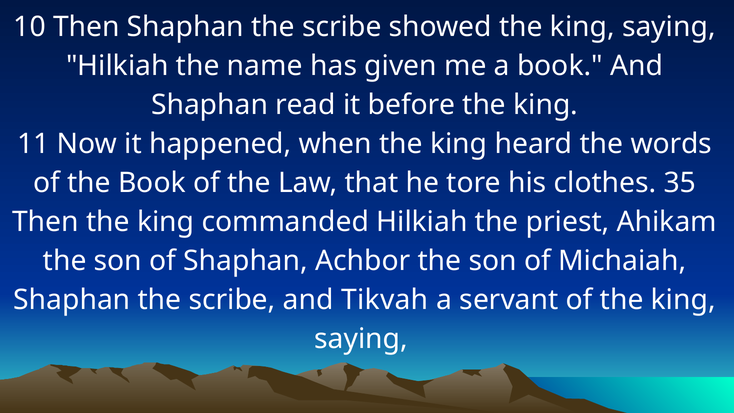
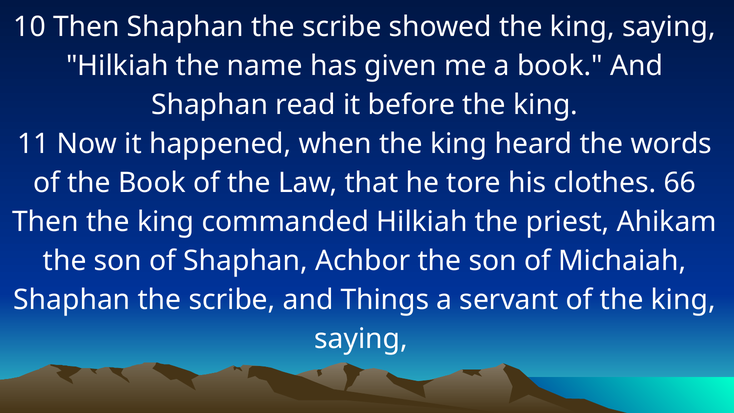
35: 35 -> 66
Tikvah: Tikvah -> Things
